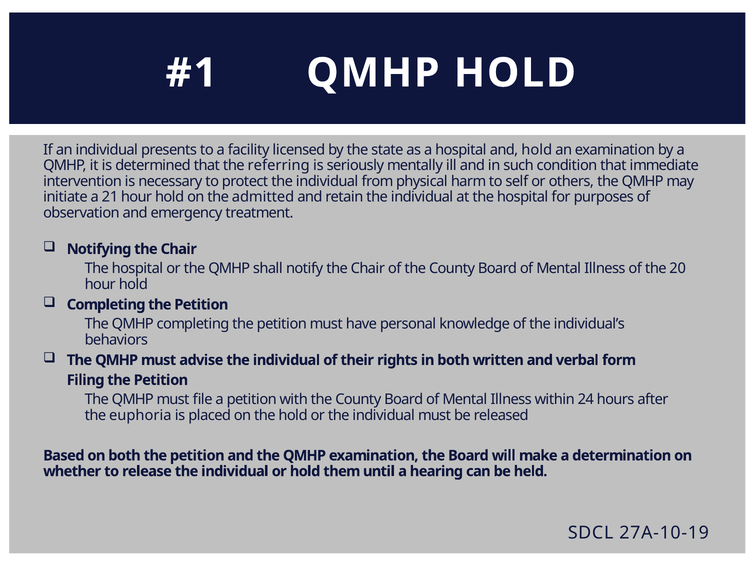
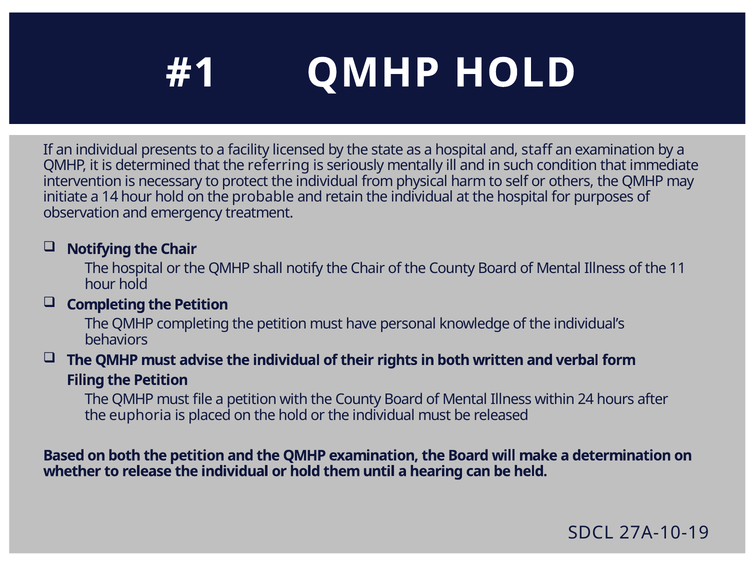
and hold: hold -> staff
21: 21 -> 14
admitted: admitted -> probable
20: 20 -> 11
